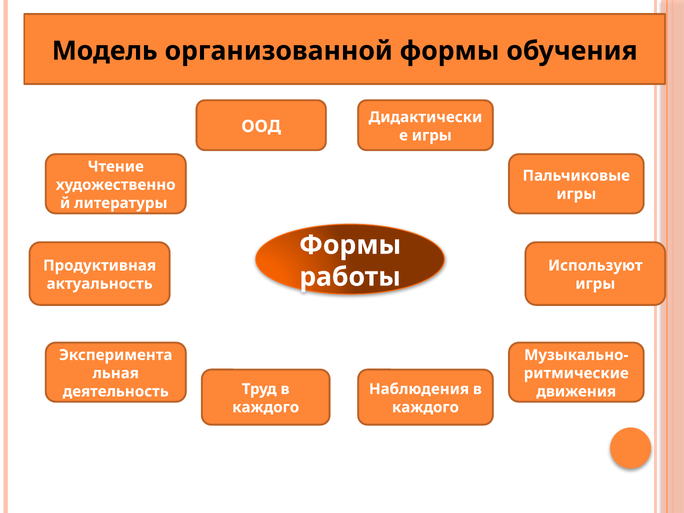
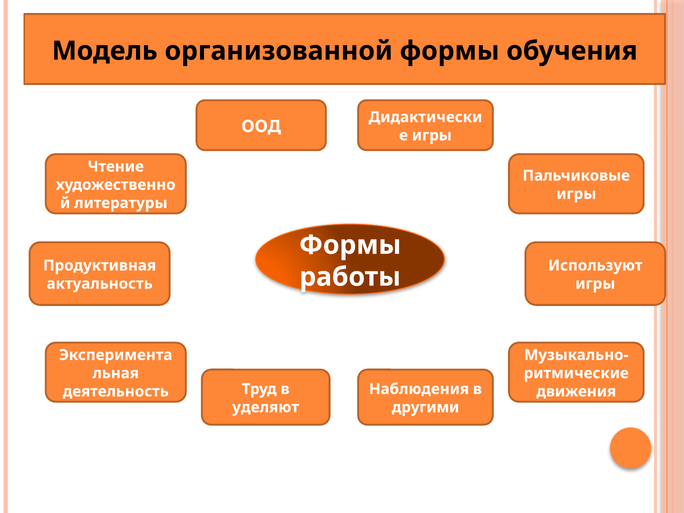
каждого at (266, 407): каждого -> уделяют
каждого at (425, 407): каждого -> другими
